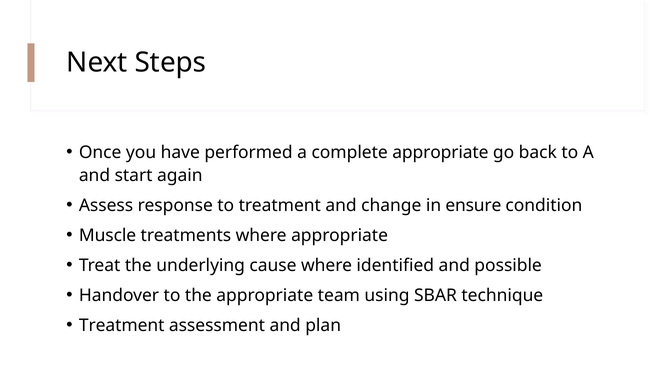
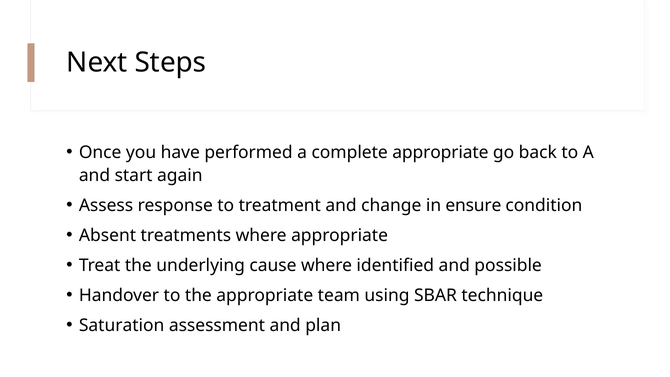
Muscle: Muscle -> Absent
Treatment at (122, 325): Treatment -> Saturation
